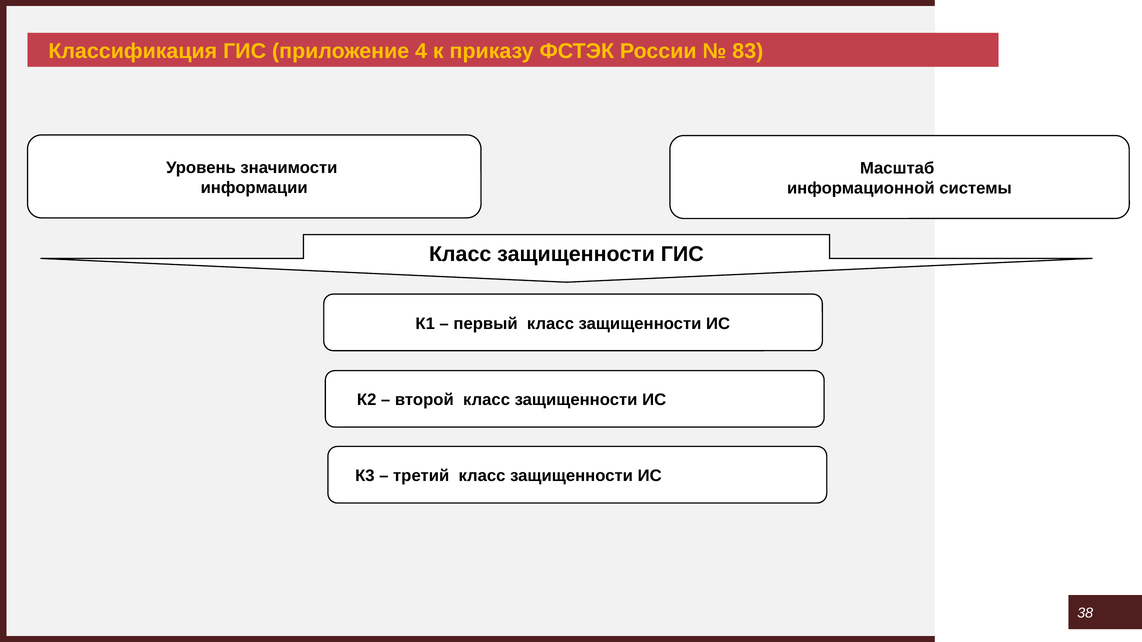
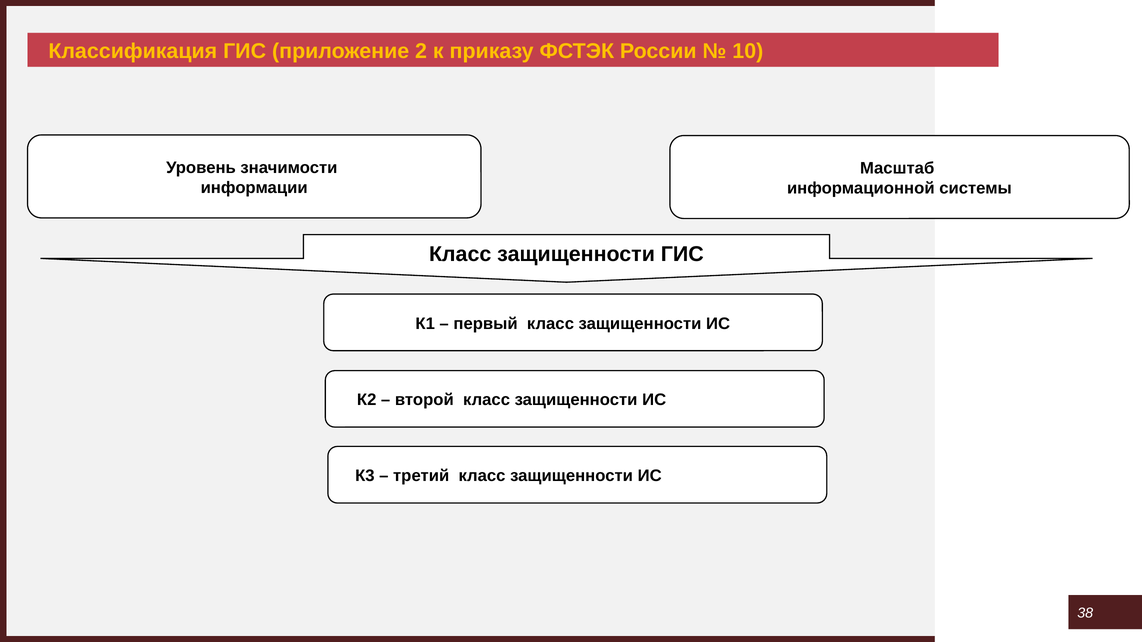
4: 4 -> 2
83: 83 -> 10
